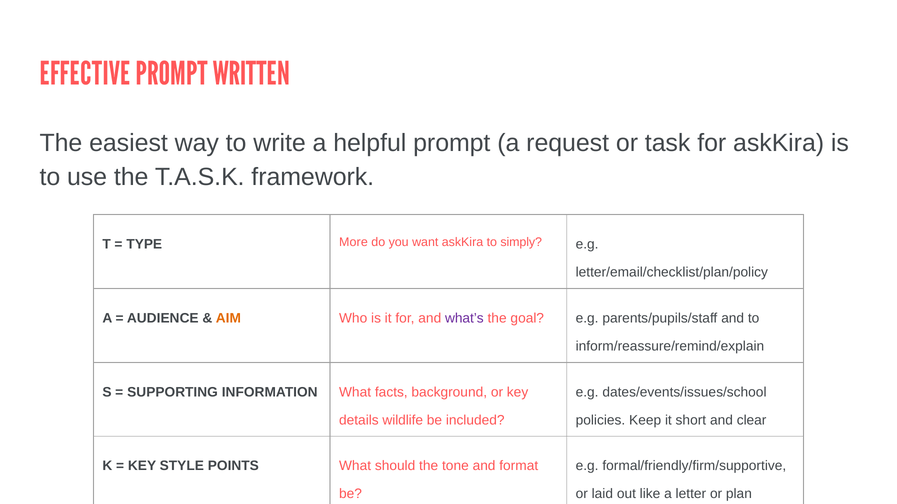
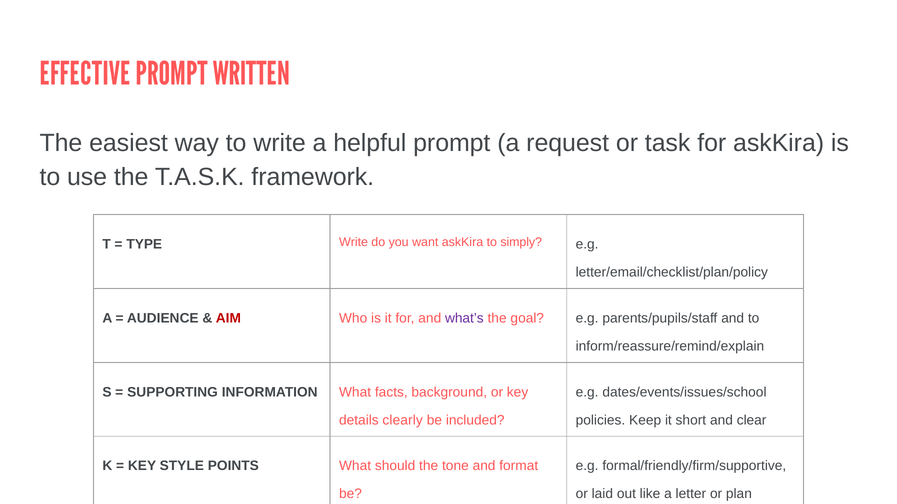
TYPE More: More -> Write
AIM colour: orange -> red
wildlife: wildlife -> clearly
